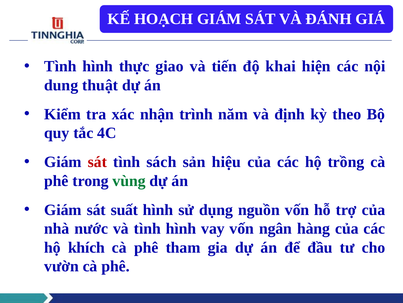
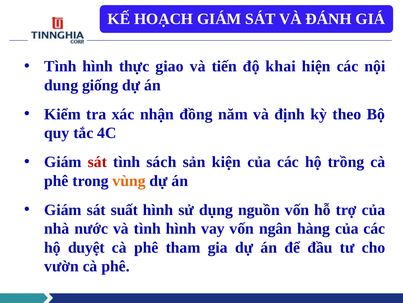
thuật: thuật -> giống
trình: trình -> đồng
hiệu: hiệu -> kiện
vùng colour: green -> orange
khích: khích -> duyệt
